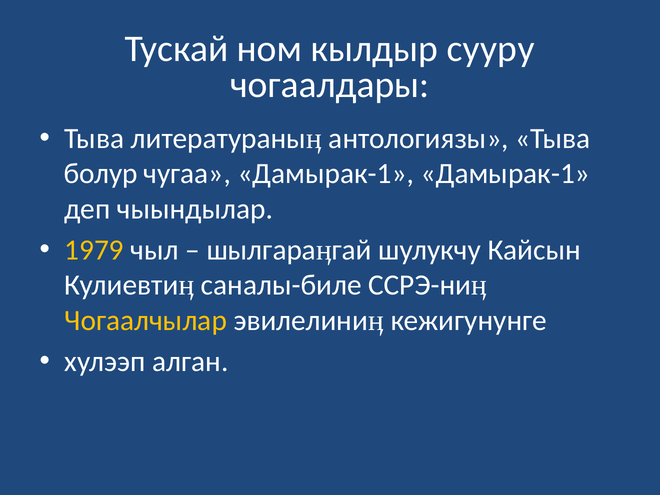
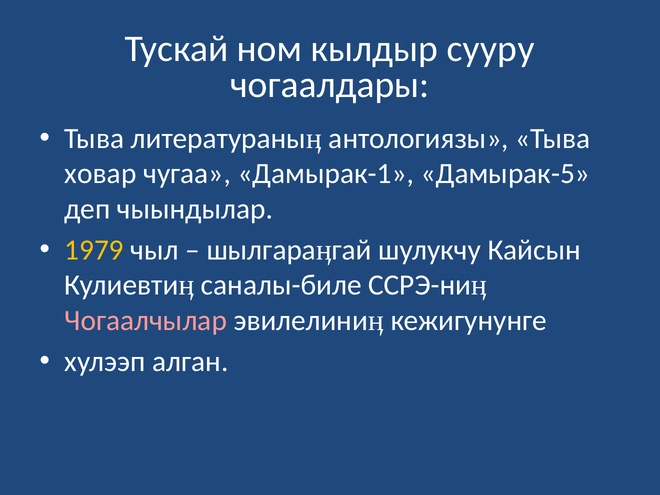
болур: болур -> ховар
Дамырак-1 Дамырак-1: Дамырак-1 -> Дамырак-5
Чогаалчылар colour: yellow -> pink
